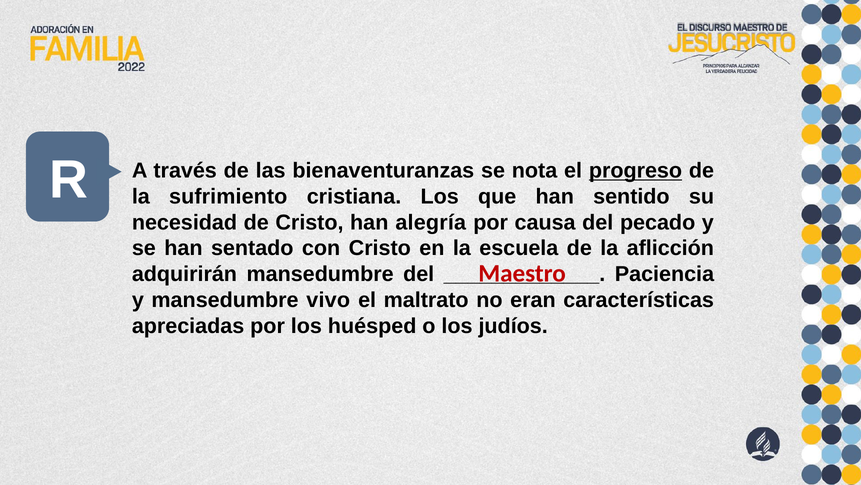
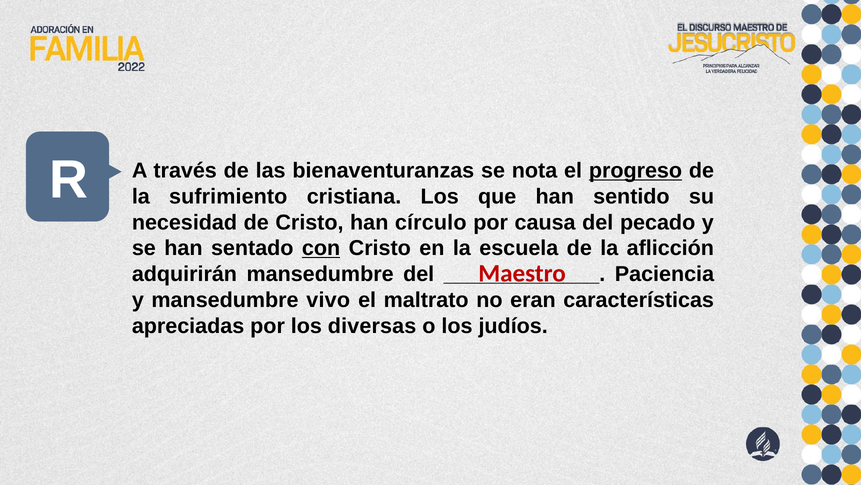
alegría: alegría -> círculo
con underline: none -> present
huésped: huésped -> diversas
